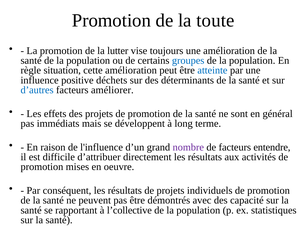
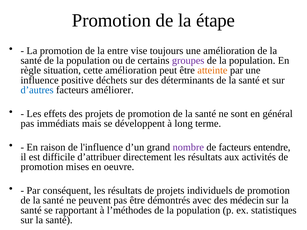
toute: toute -> étape
lutter: lutter -> entre
groupes colour: blue -> purple
atteinte colour: blue -> orange
capacité: capacité -> médecin
l’collective: l’collective -> l’méthodes
